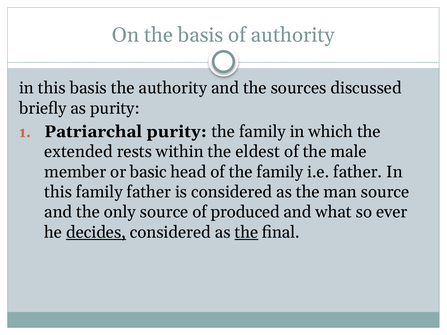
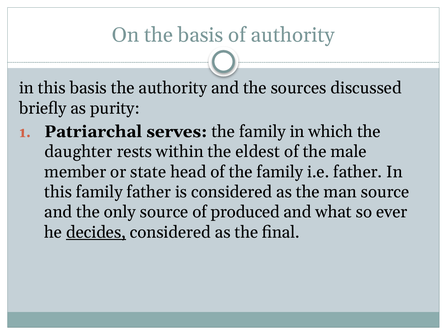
Patriarchal purity: purity -> serves
extended: extended -> daughter
basic: basic -> state
the at (246, 232) underline: present -> none
